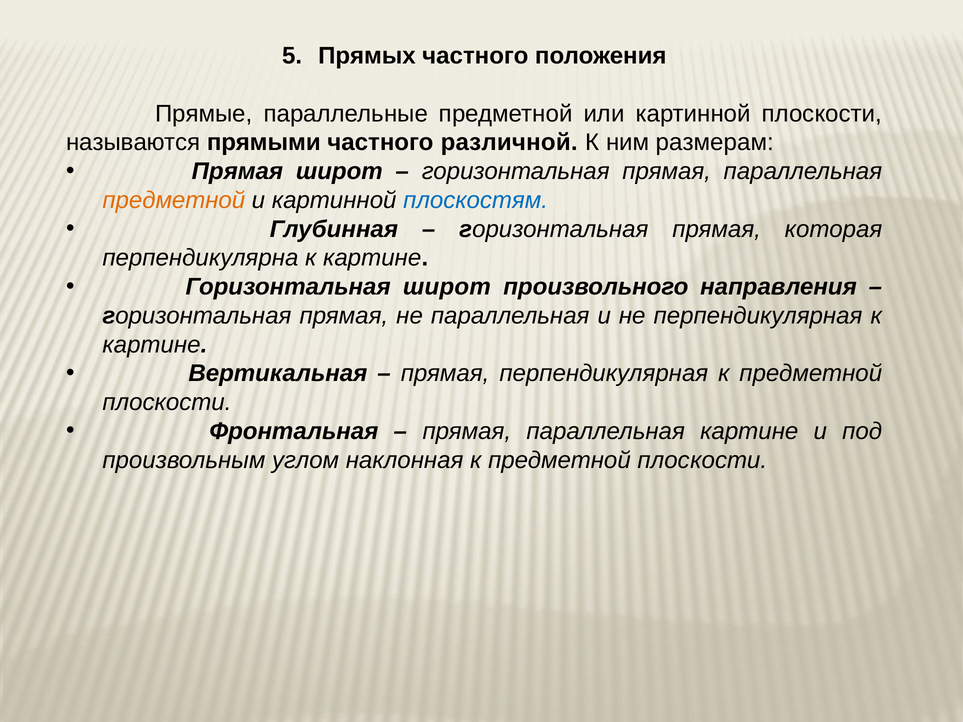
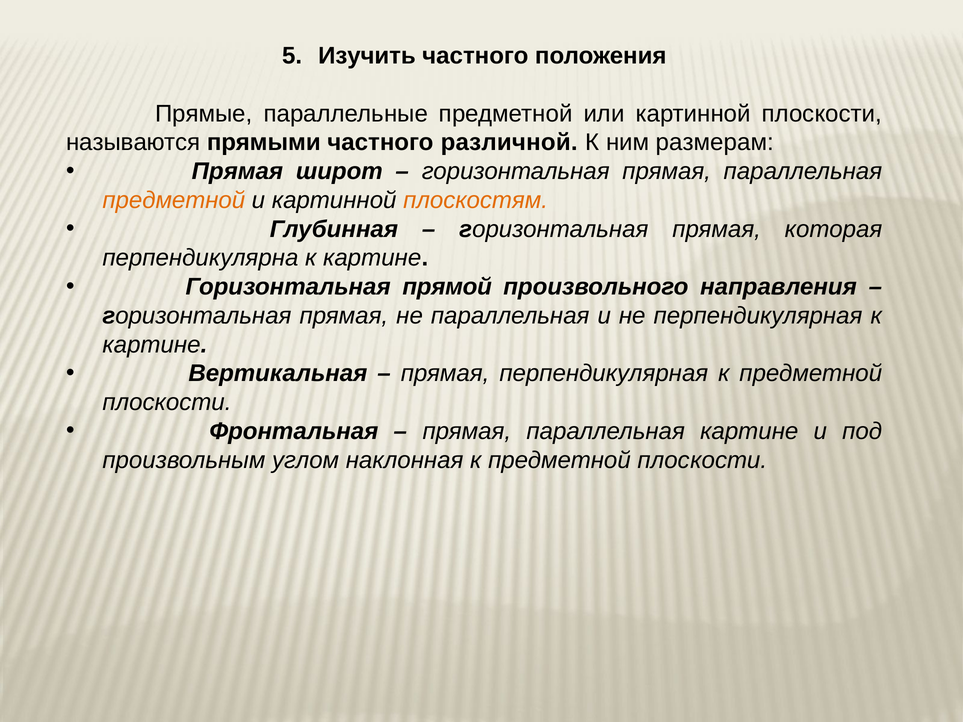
Прямых: Прямых -> Изучить
плоскостям colour: blue -> orange
Горизонтальная широт: широт -> прямой
